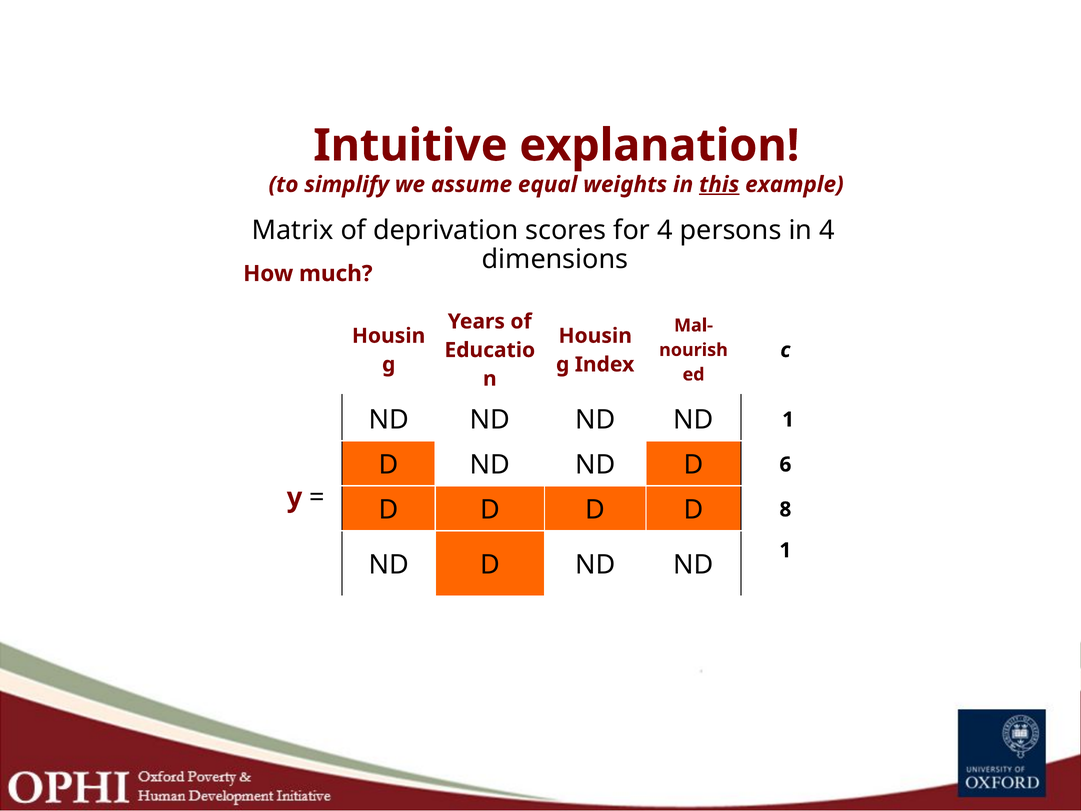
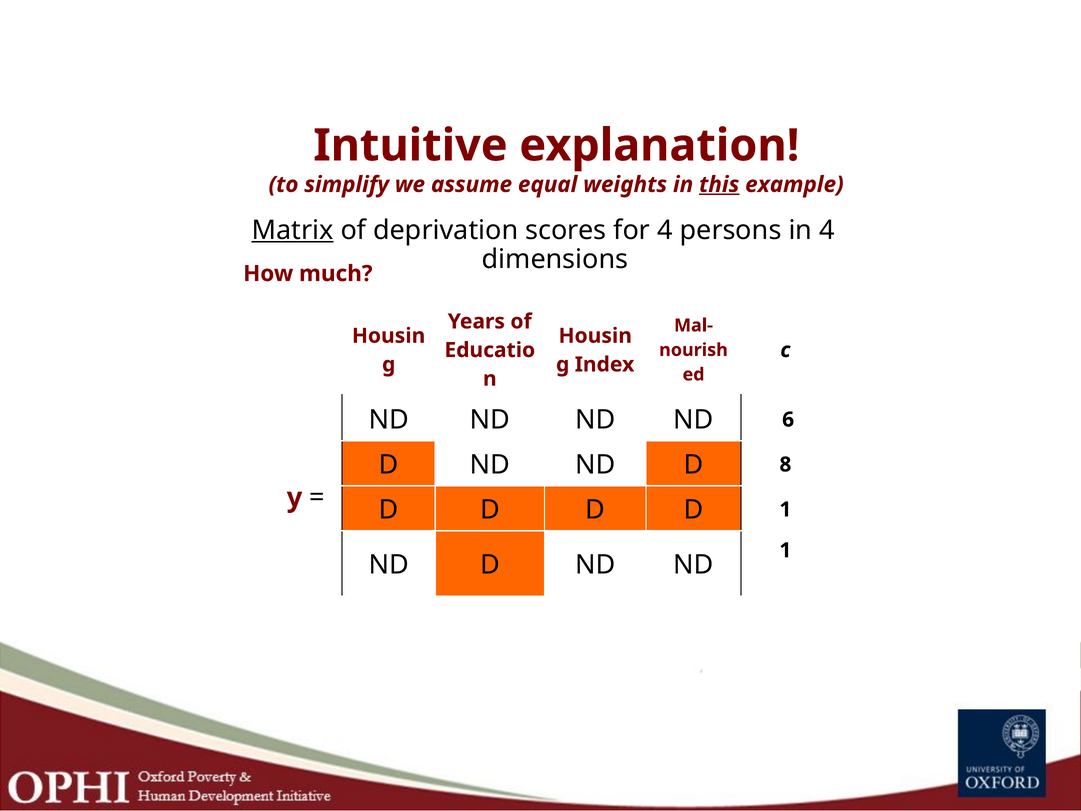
Matrix underline: none -> present
ND ND ND 1: 1 -> 6
6: 6 -> 8
D 8: 8 -> 1
